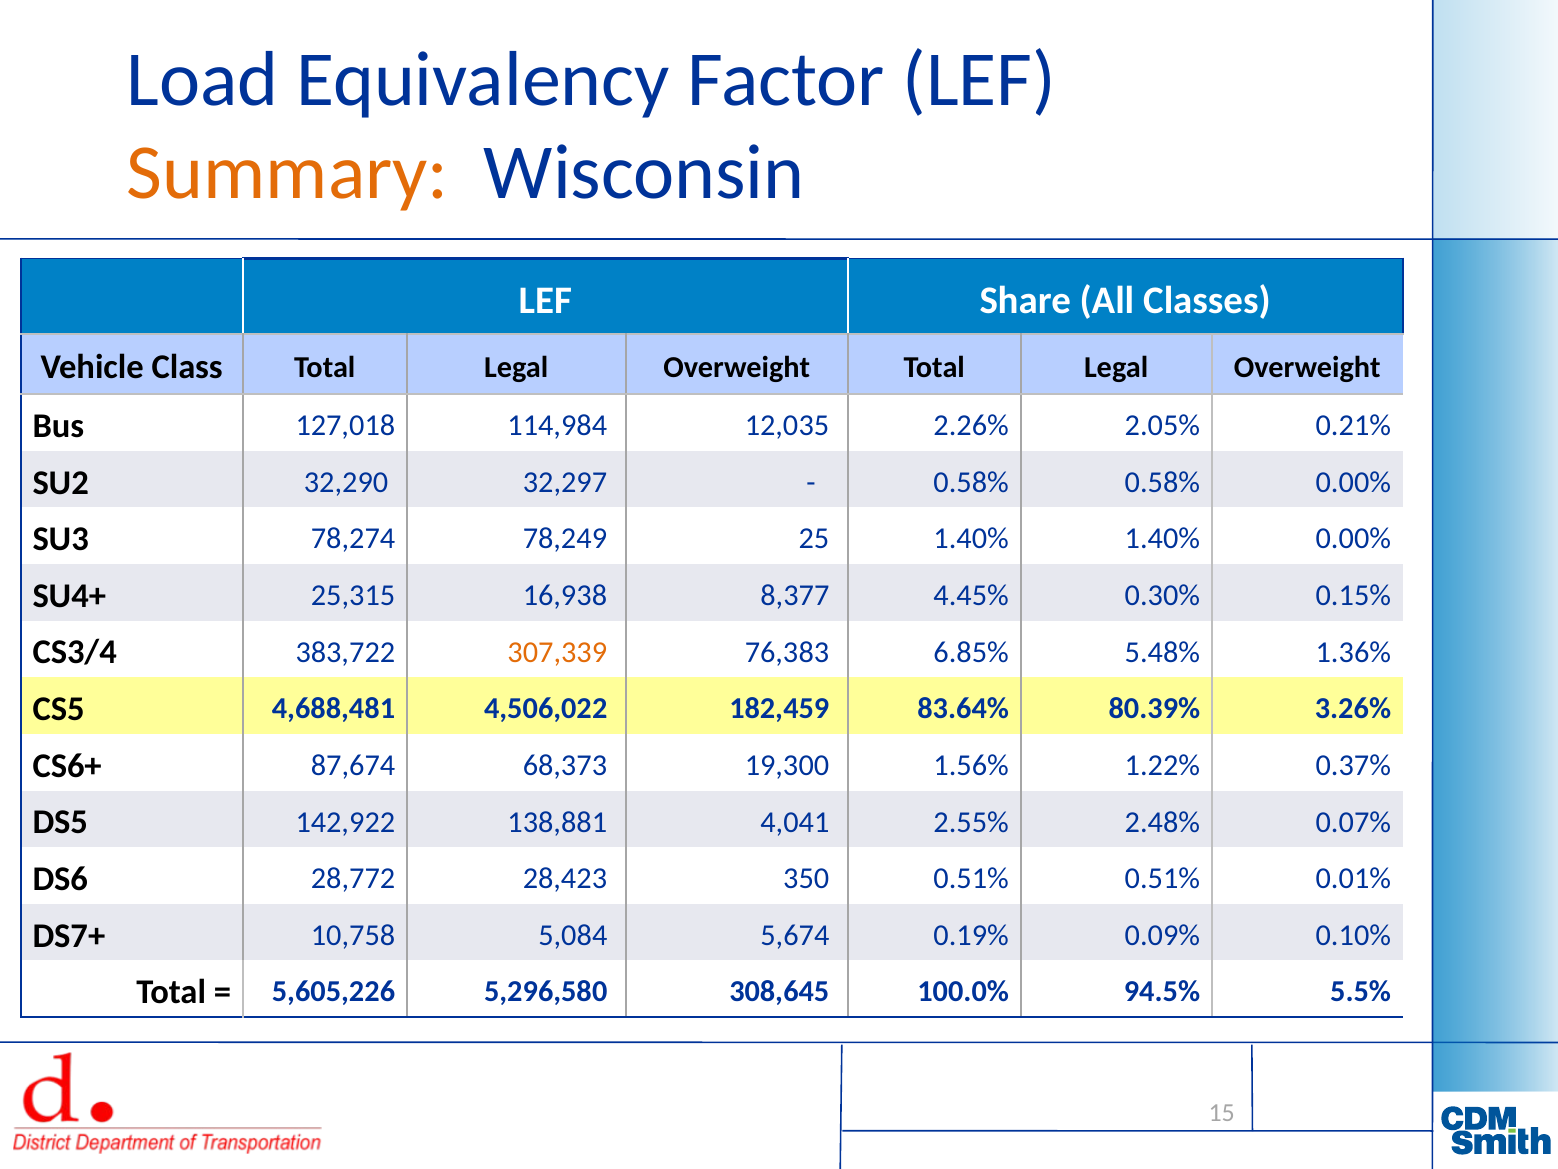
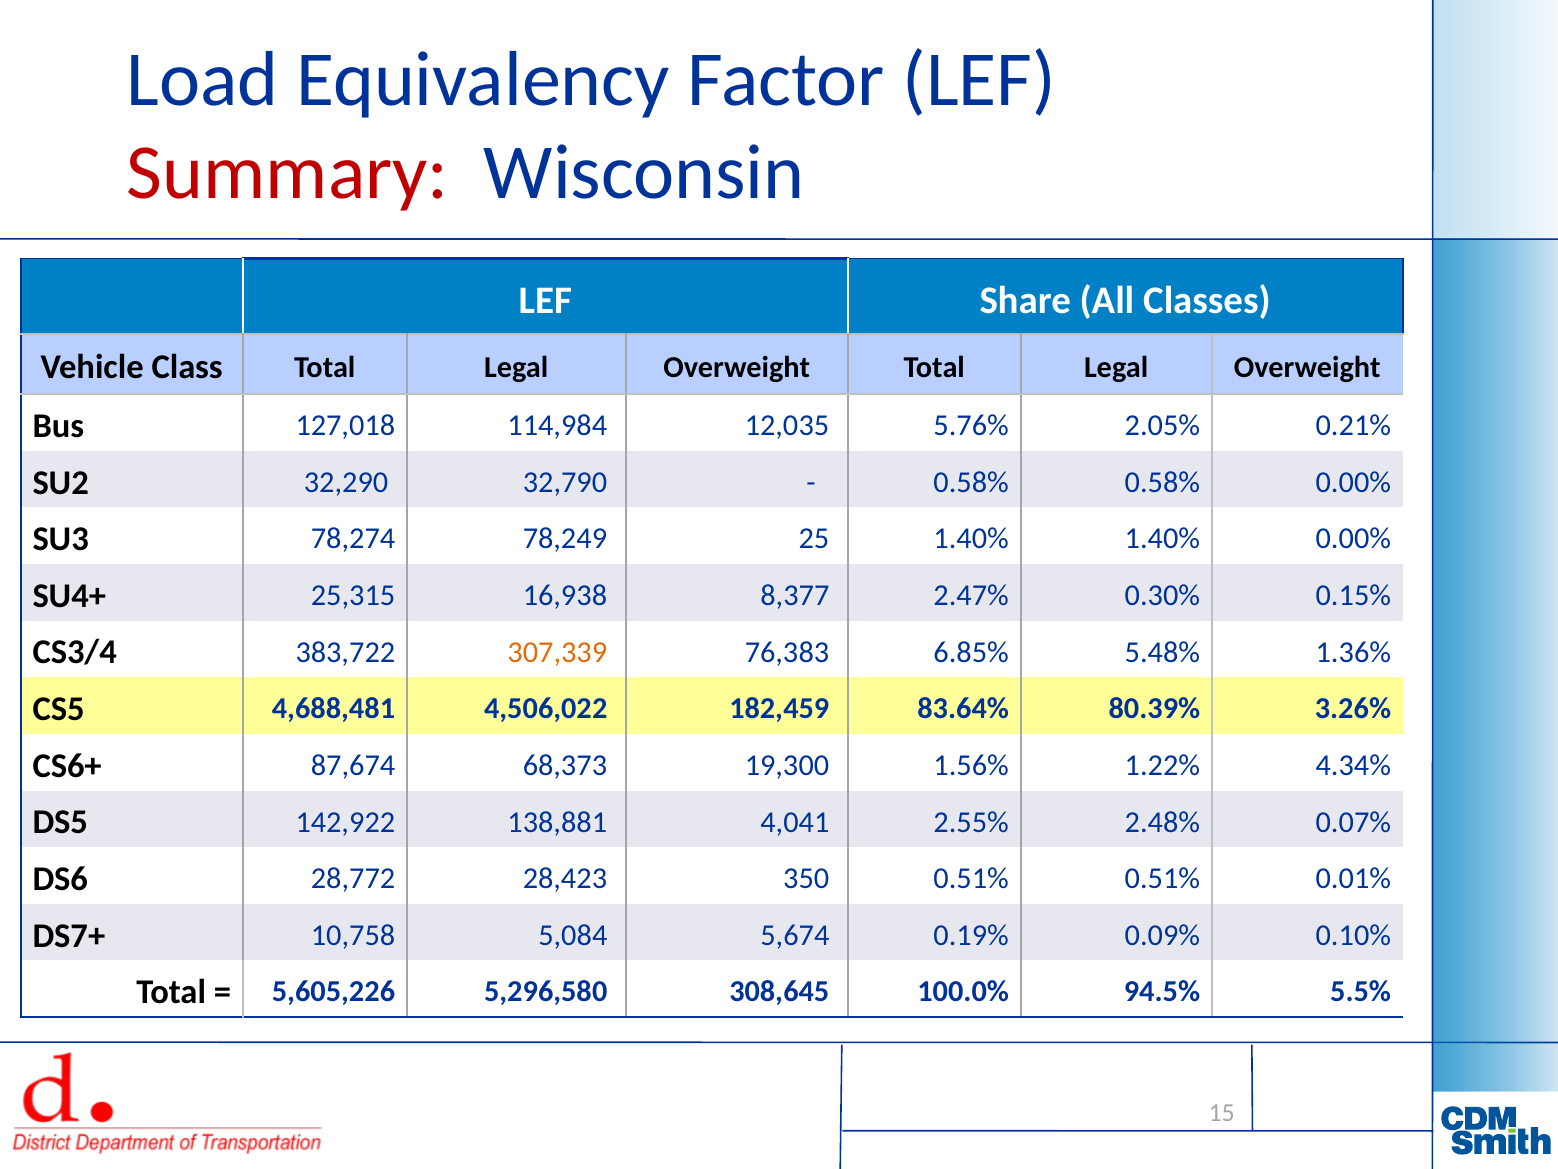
Summary colour: orange -> red
2.26%: 2.26% -> 5.76%
32,297: 32,297 -> 32,790
4.45%: 4.45% -> 2.47%
0.37%: 0.37% -> 4.34%
